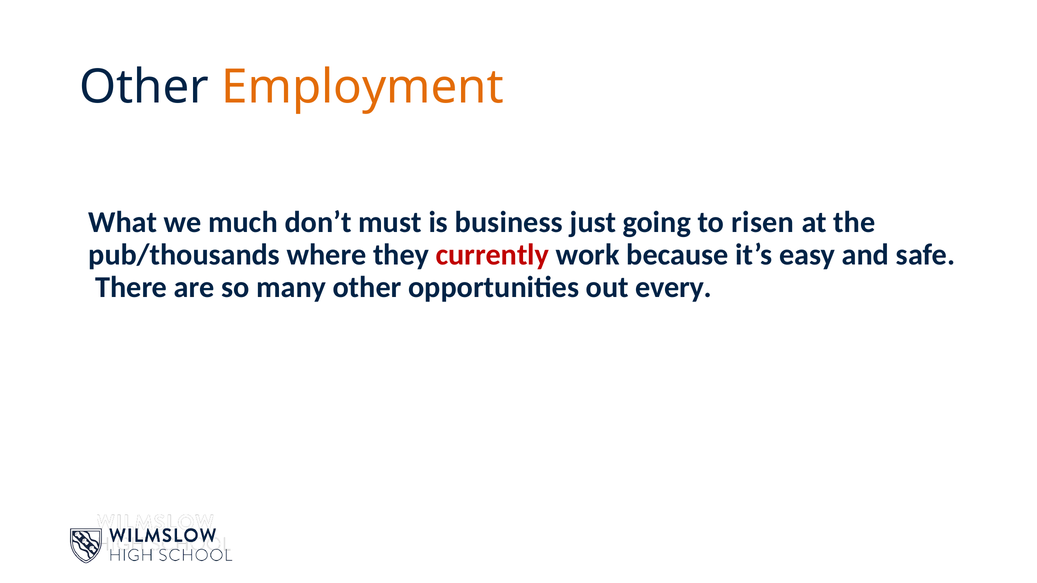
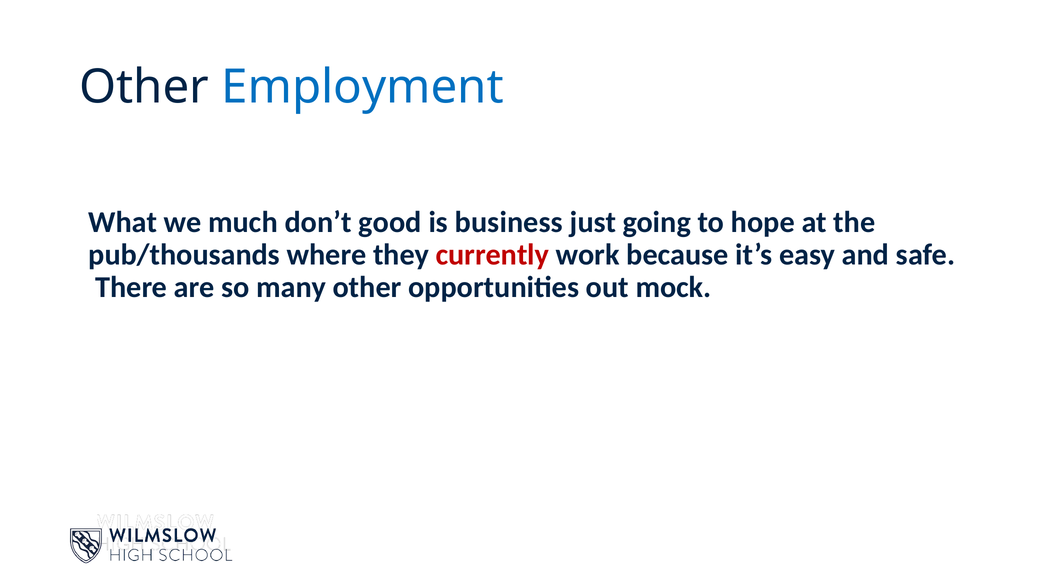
Employment colour: orange -> blue
must: must -> good
risen: risen -> hope
every: every -> mock
